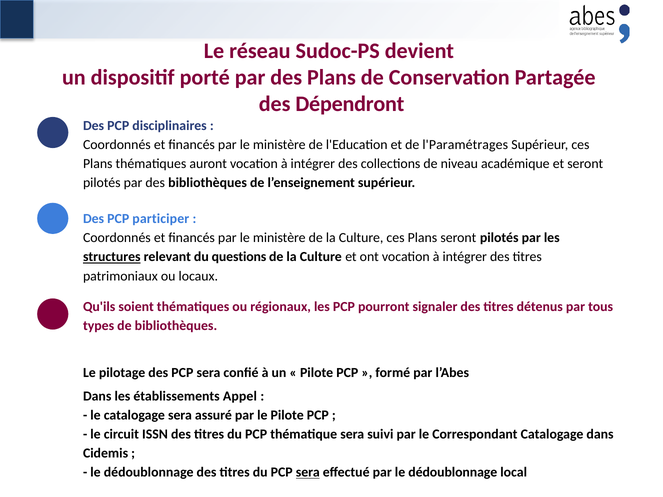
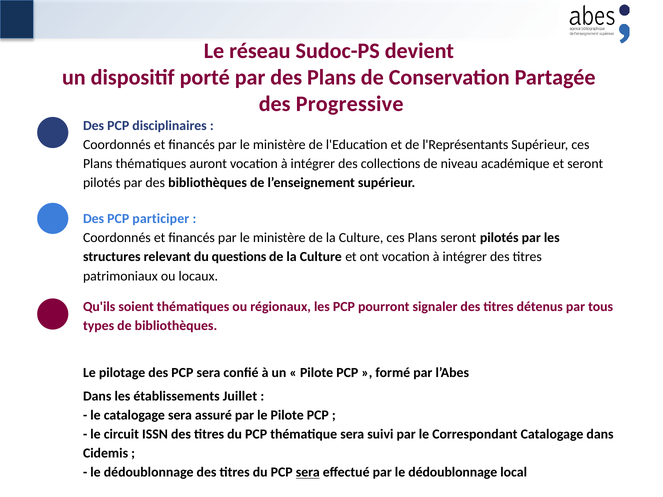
Dépendront: Dépendront -> Progressive
l'Paramétrages: l'Paramétrages -> l'Représentants
structures underline: present -> none
Appel: Appel -> Juillet
